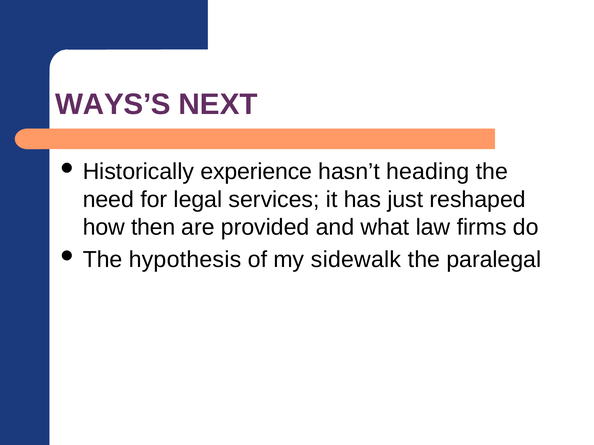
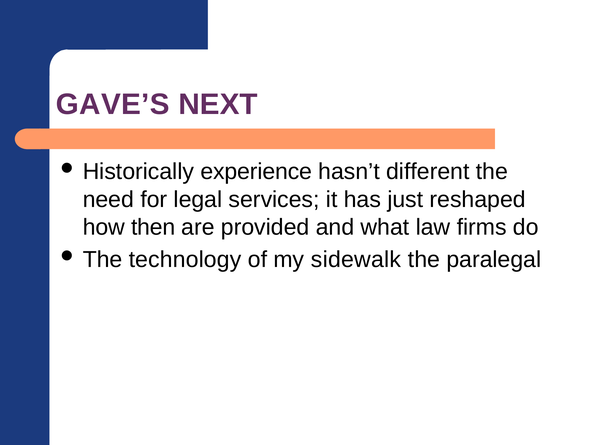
WAYS’S: WAYS’S -> GAVE’S
heading: heading -> different
hypothesis: hypothesis -> technology
